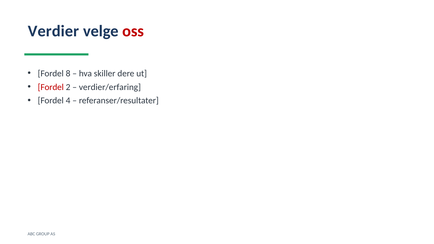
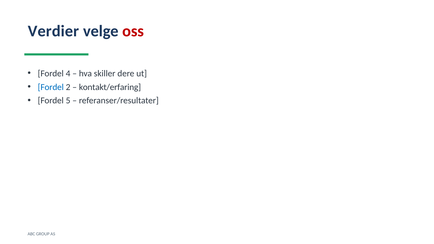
8: 8 -> 4
Fordel at (51, 87) colour: red -> blue
verdier/erfaring: verdier/erfaring -> kontakt/erfaring
4: 4 -> 5
